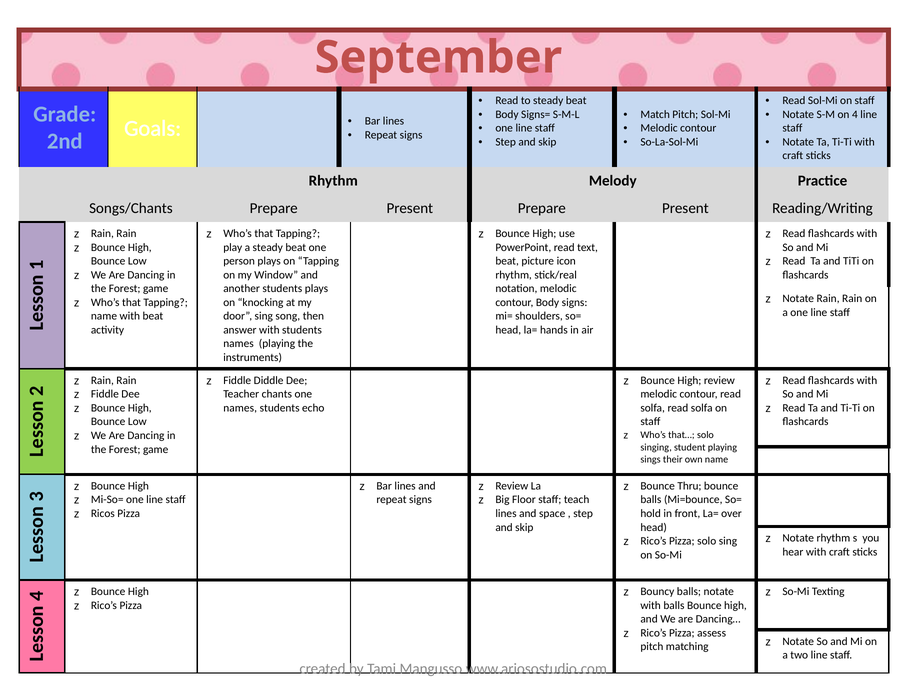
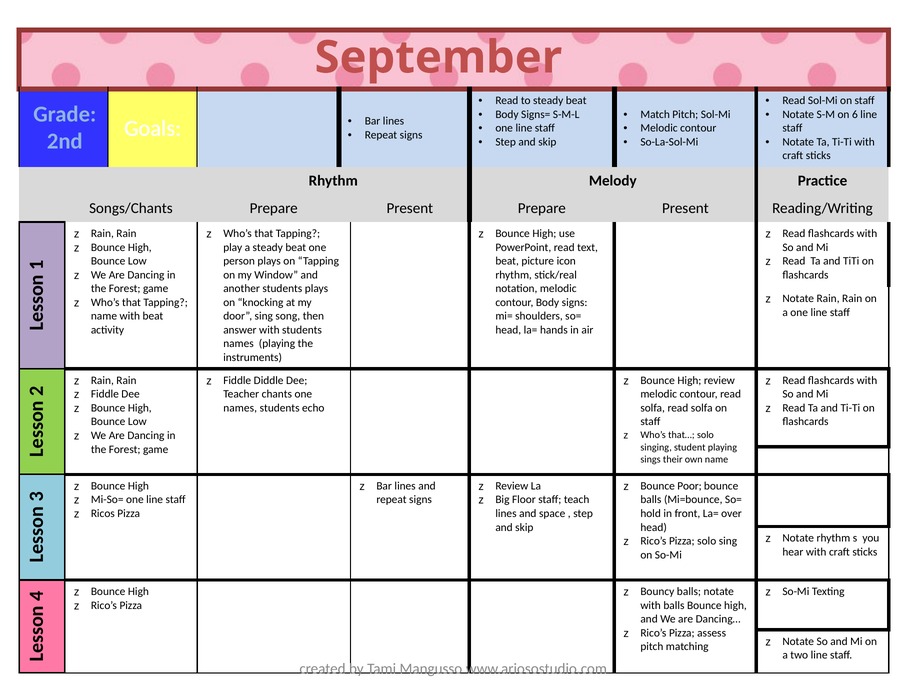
on 4: 4 -> 6
Thru: Thru -> Poor
